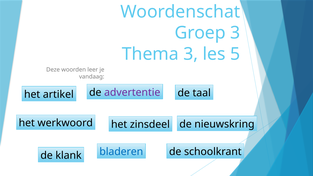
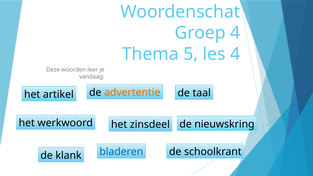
Groep 3: 3 -> 4
Thema 3: 3 -> 5
les 5: 5 -> 4
advertentie colour: purple -> orange
